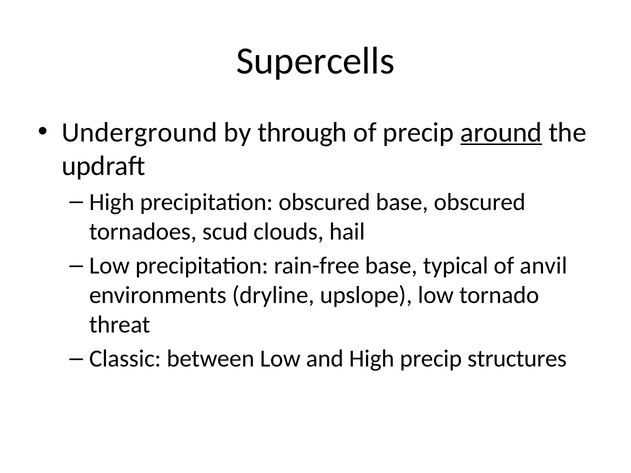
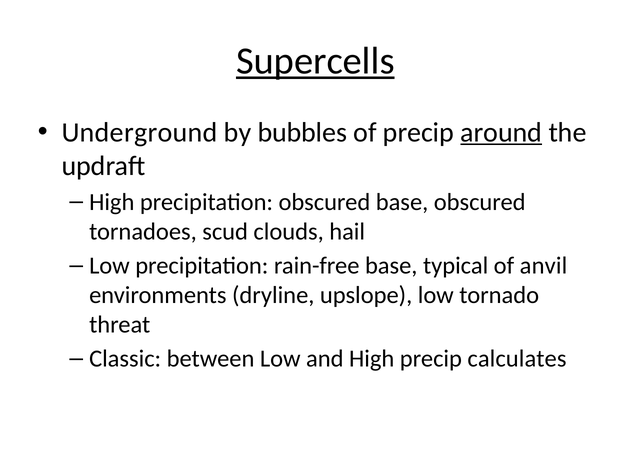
Supercells underline: none -> present
through: through -> bubbles
structures: structures -> calculates
